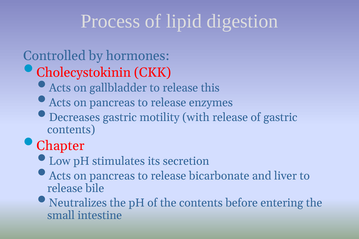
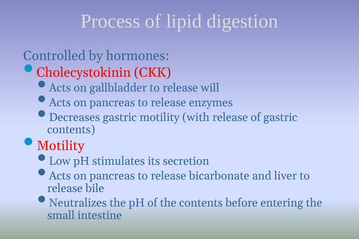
this: this -> will
Chapter at (61, 146): Chapter -> Motility
